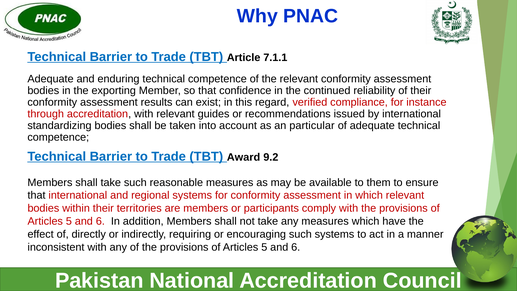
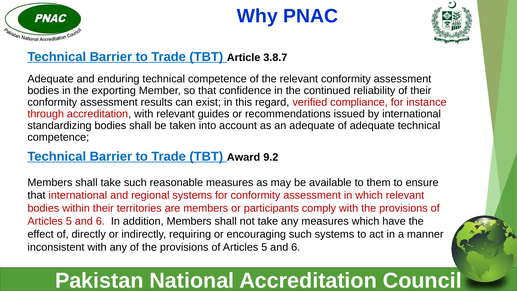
7.1.1: 7.1.1 -> 3.8.7
an particular: particular -> adequate
